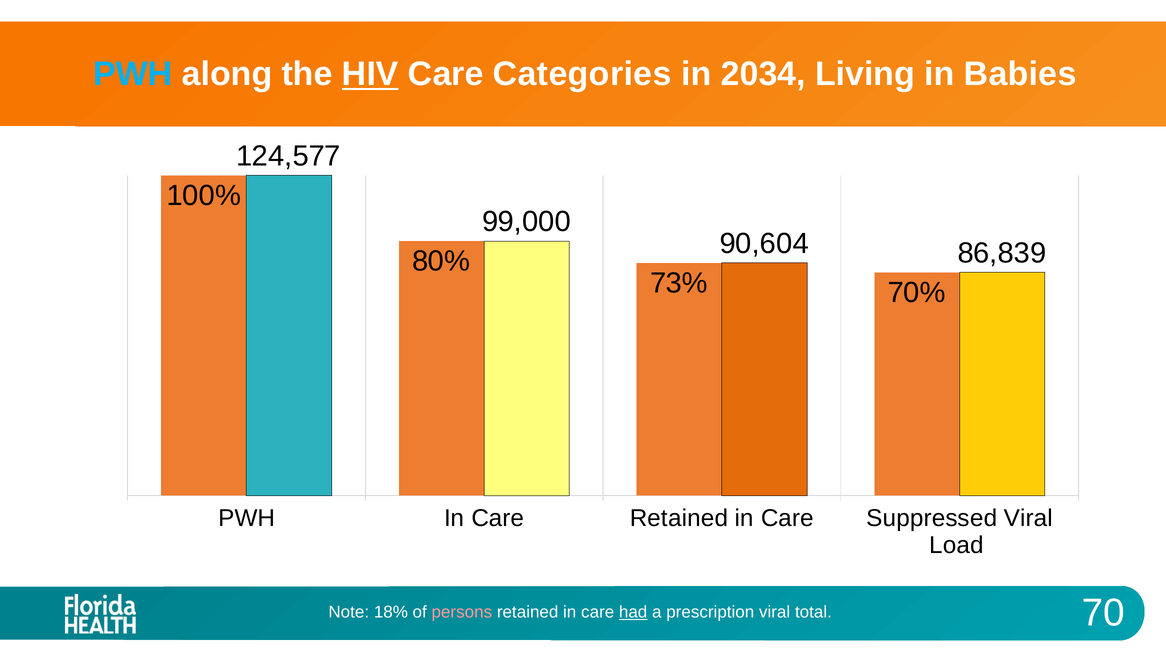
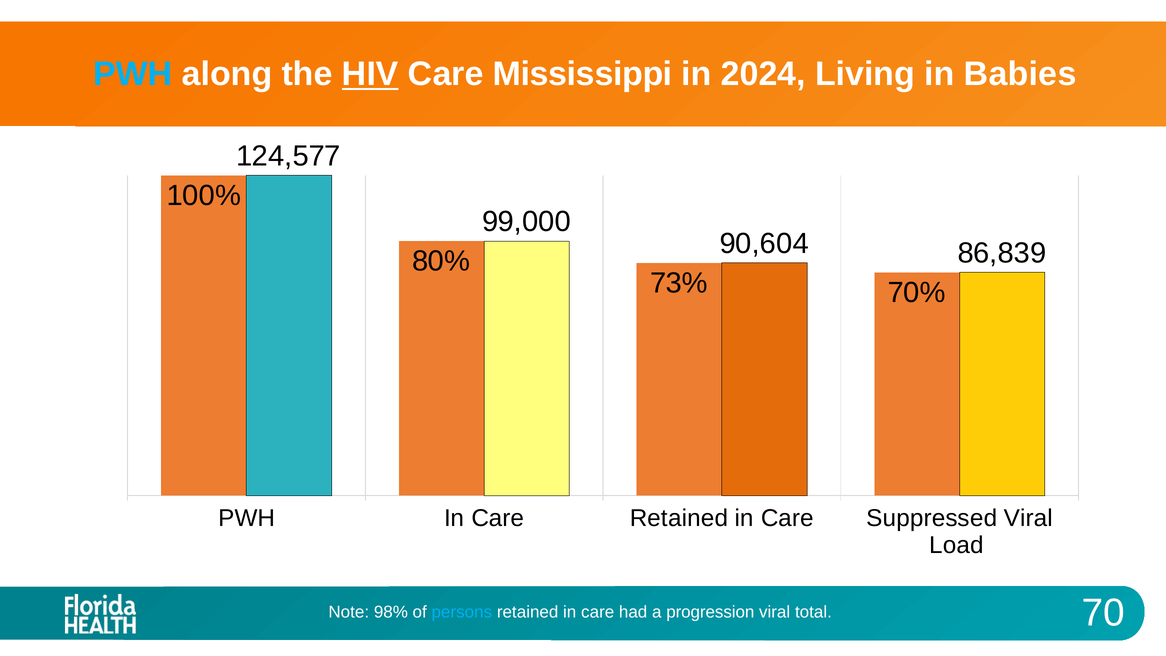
Categories: Categories -> Mississippi
2034: 2034 -> 2024
18%: 18% -> 98%
persons colour: pink -> light blue
had underline: present -> none
prescription: prescription -> progression
